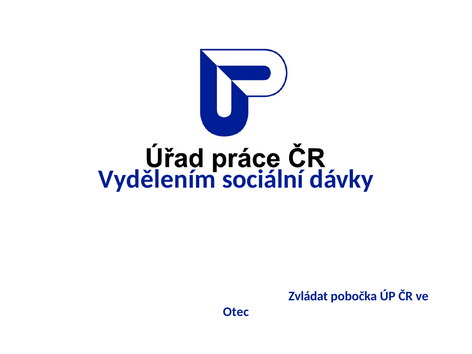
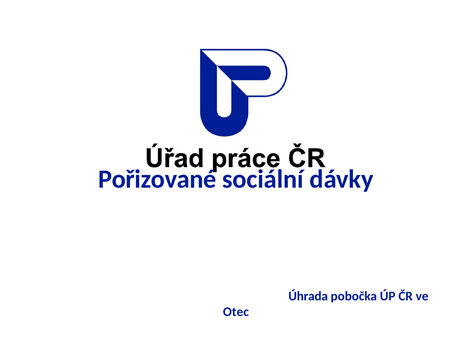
Vydělením: Vydělením -> Pořizované
Zvládat: Zvládat -> Úhrada
